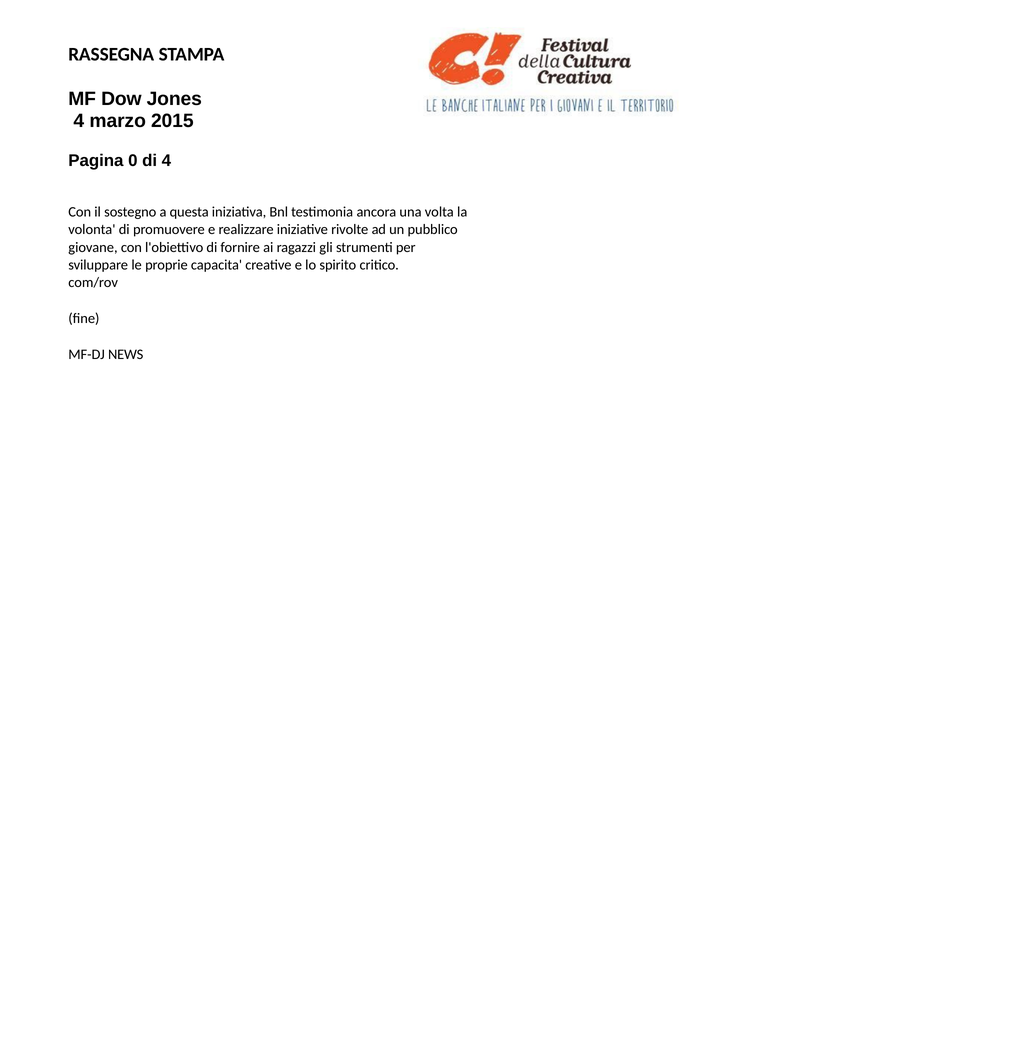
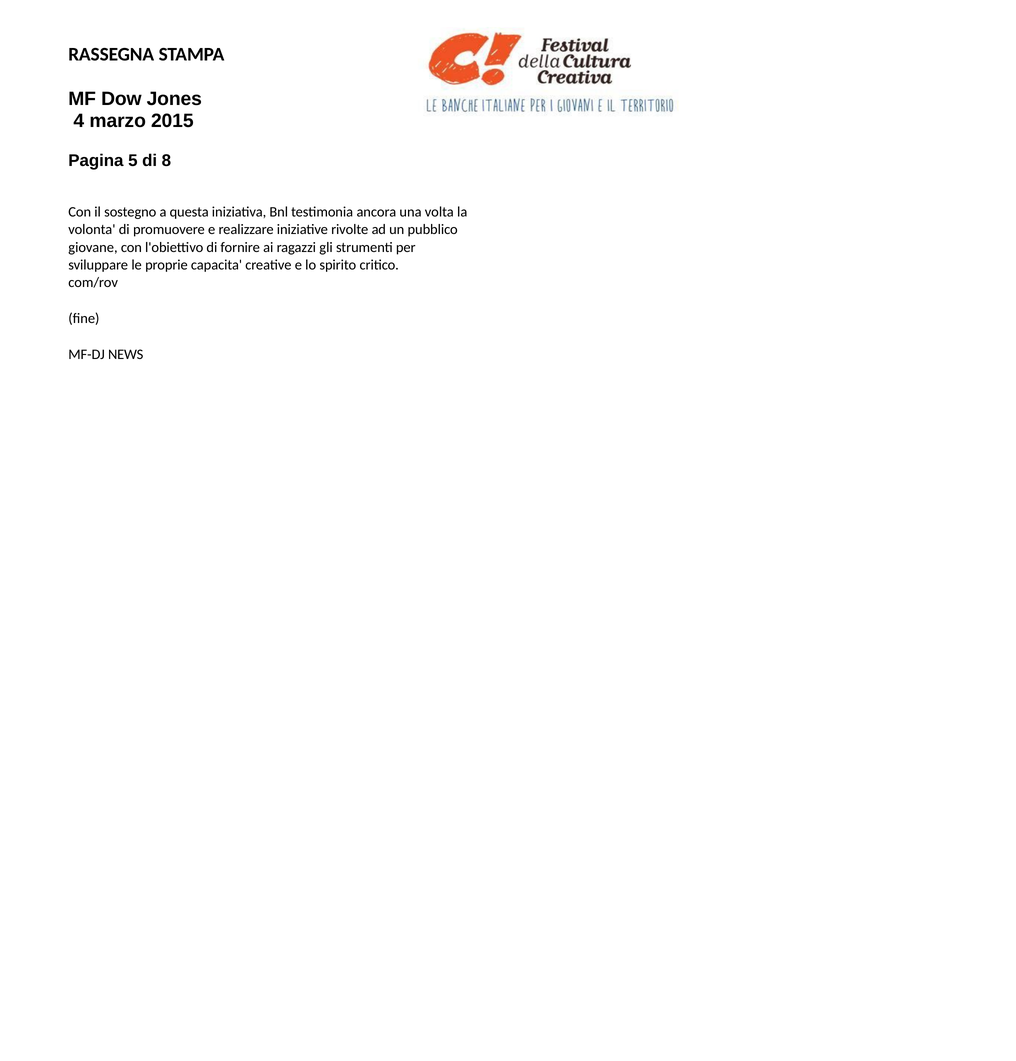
0: 0 -> 5
di 4: 4 -> 8
